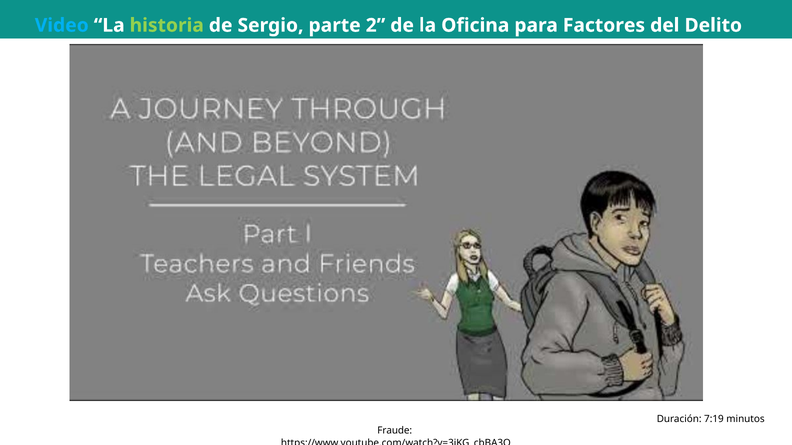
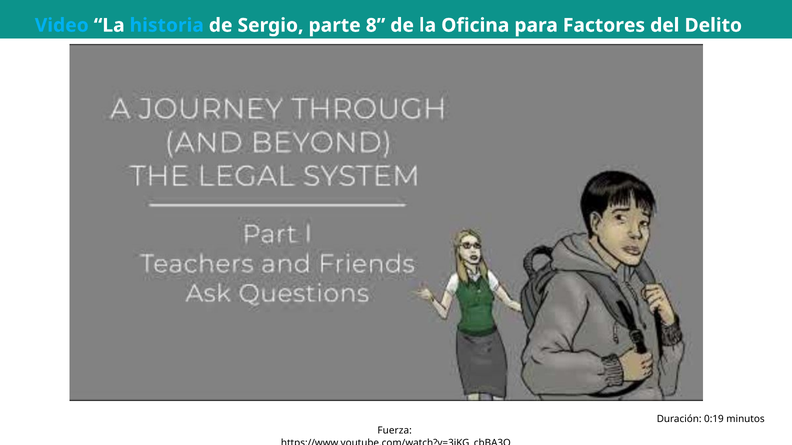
historia colour: light green -> light blue
2: 2 -> 8
7:19: 7:19 -> 0:19
Fraude: Fraude -> Fuerza
